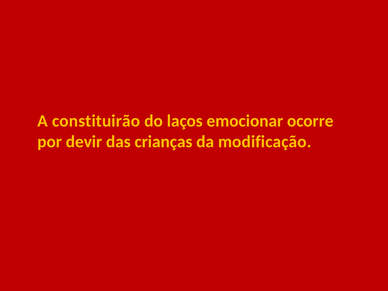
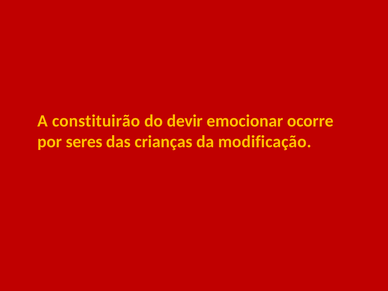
laços: laços -> devir
devir: devir -> seres
